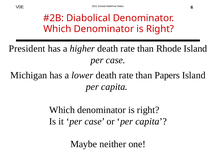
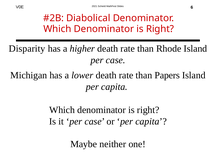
President: President -> Disparity
